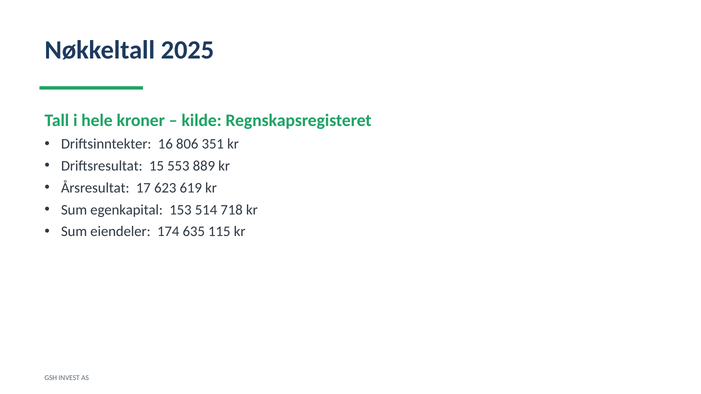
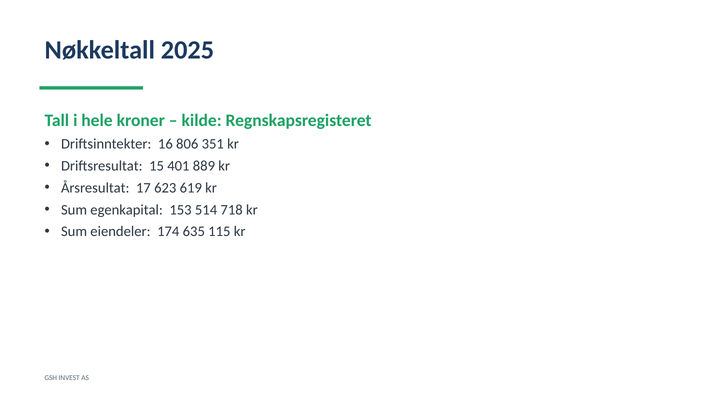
553: 553 -> 401
